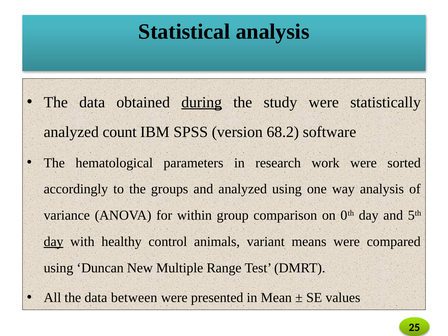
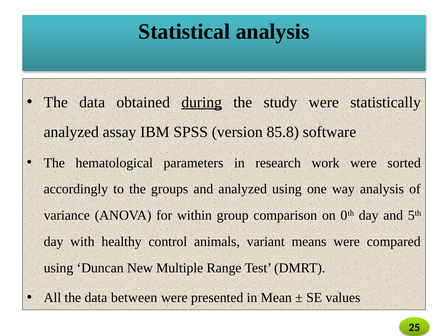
count: count -> assay
68.2: 68.2 -> 85.8
day at (54, 242) underline: present -> none
